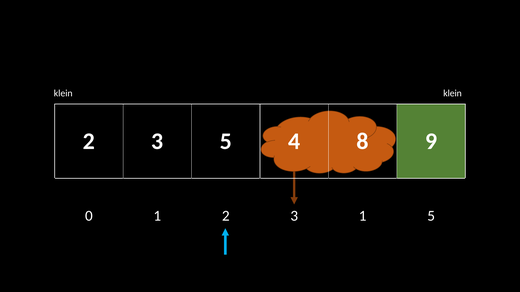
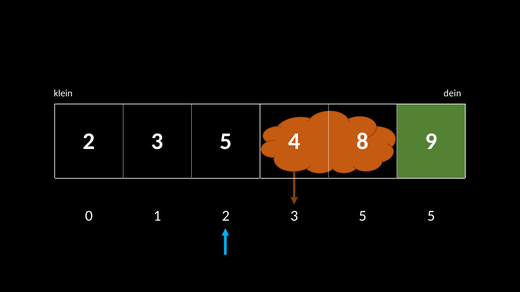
klein at (453, 93): klein -> dein
1 2 3 1: 1 -> 5
